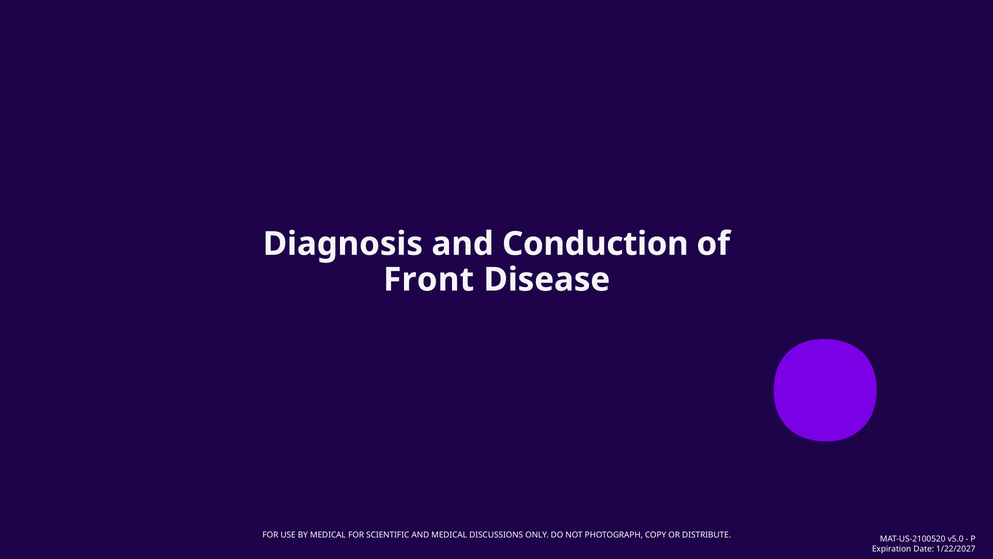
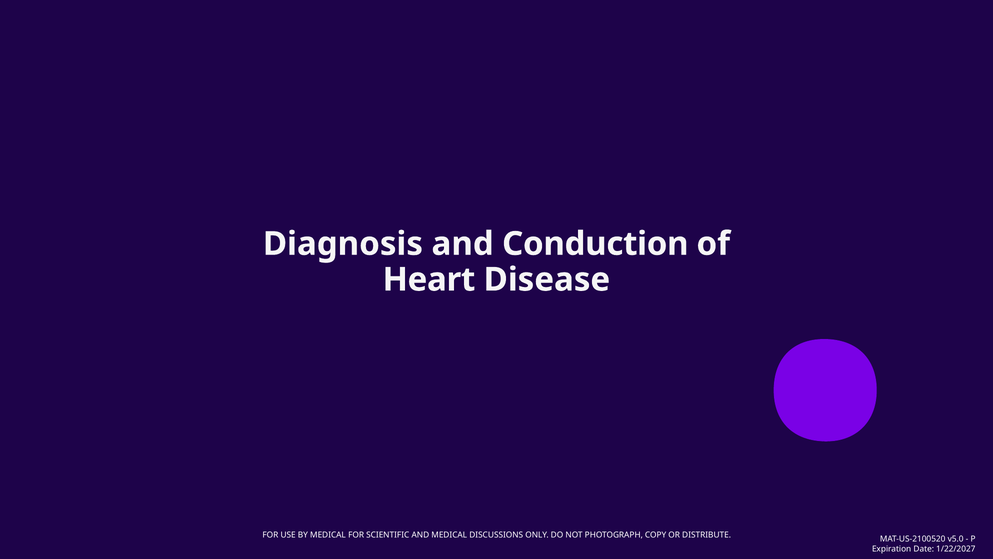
Front: Front -> Heart
